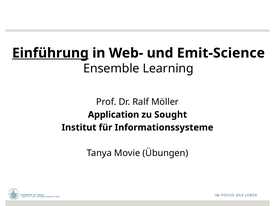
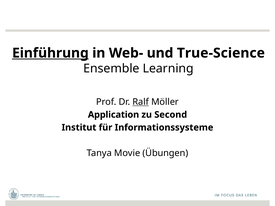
Emit-Science: Emit-Science -> True-Science
Ralf underline: none -> present
Sought: Sought -> Second
